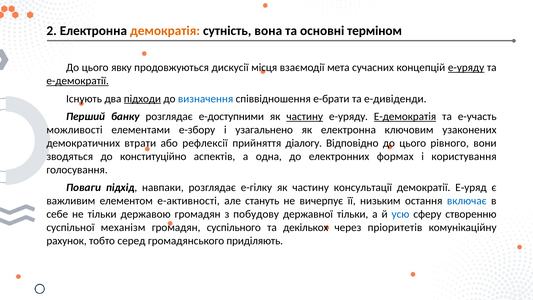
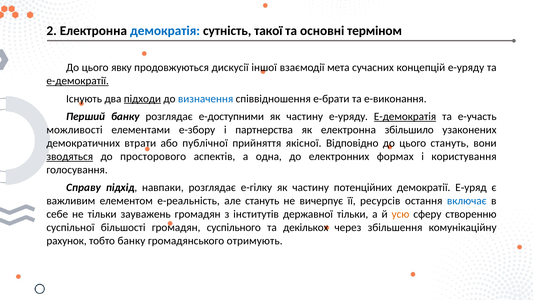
демократія colour: orange -> blue
вона: вона -> такої
місця: місця -> іншої
е-уряду at (466, 68) underline: present -> none
е-дивіденди: е-дивіденди -> е-виконання
частину at (305, 116) underline: present -> none
узагальнено: узагальнено -> партнерства
ключовим: ключовим -> збільшило
рефлексії: рефлексії -> публічної
діалогу: діалогу -> якісної
цього рівного: рівного -> стануть
зводяться underline: none -> present
конституційно: конституційно -> просторового
Поваги: Поваги -> Справу
консультації: консультації -> потенційних
е-активності: е-активності -> е-реальність
низьким: низьким -> ресурсів
державою: державою -> зауважень
побудову: побудову -> інститутів
усю colour: blue -> orange
механізм: механізм -> більшості
пріоритетів: пріоритетів -> збільшення
тобто серед: серед -> банку
приділяють: приділяють -> отримують
